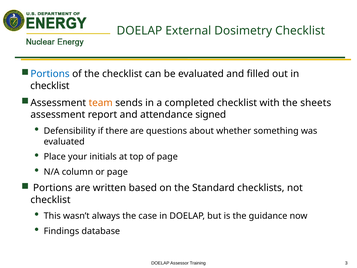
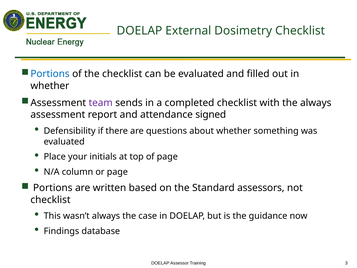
checklist at (50, 86): checklist -> whether
team colour: orange -> purple
the sheets: sheets -> always
checklists: checklists -> assessors
